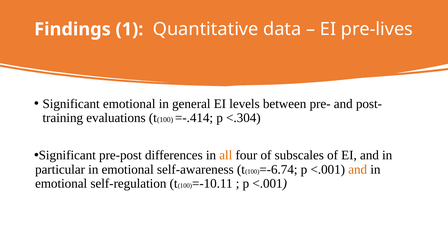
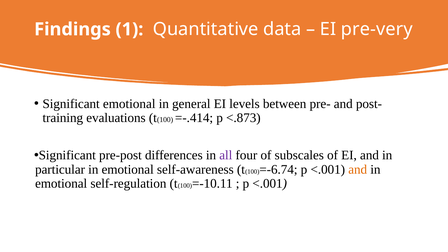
pre-lives: pre-lives -> pre-very
<.304: <.304 -> <.873
all colour: orange -> purple
